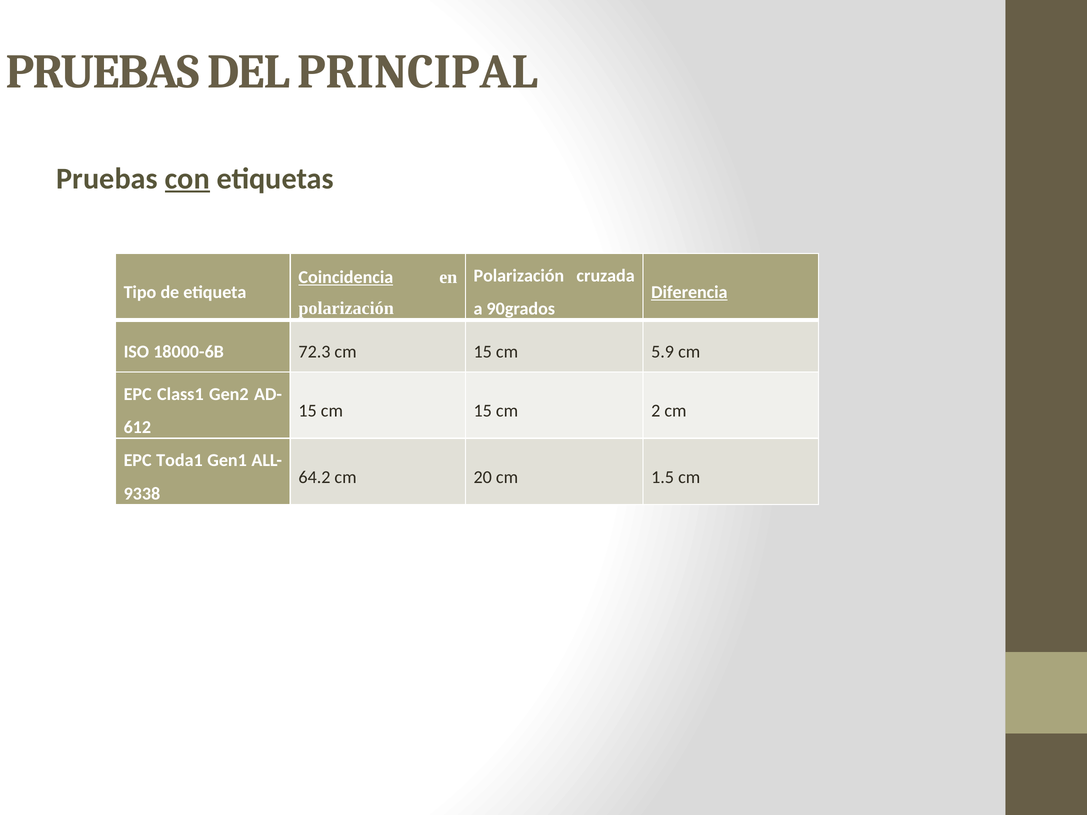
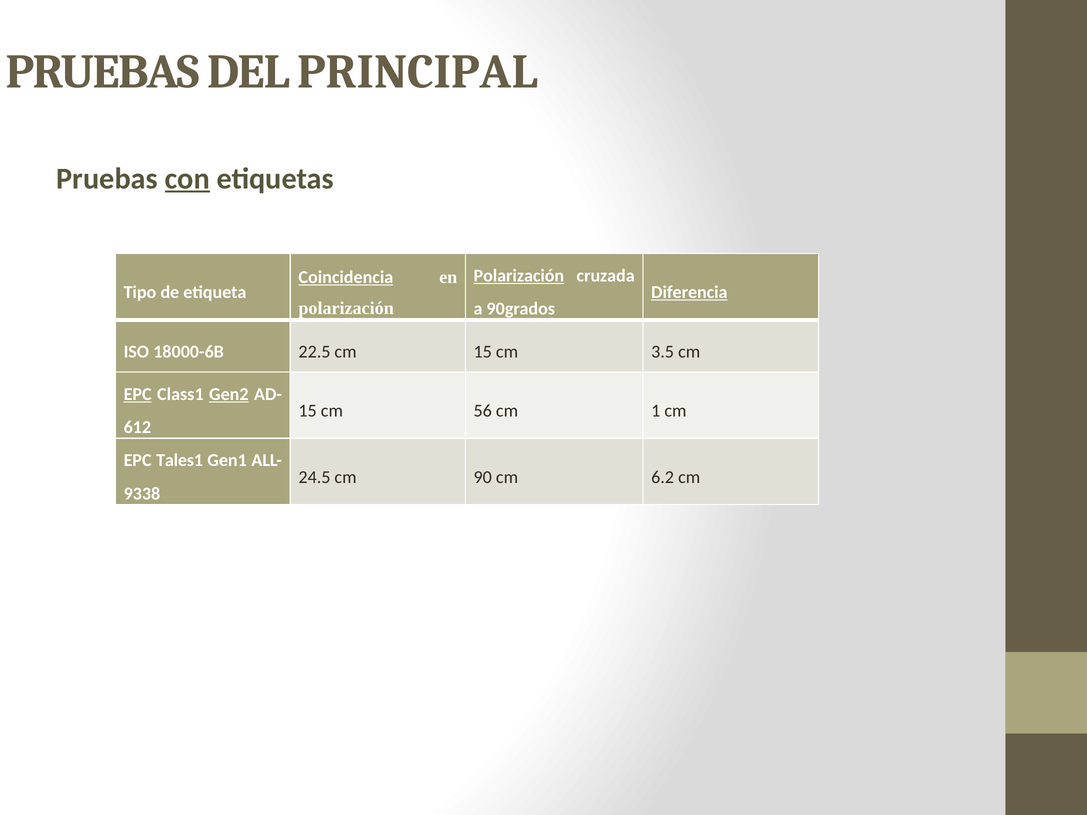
Polarización at (519, 276) underline: none -> present
72.3: 72.3 -> 22.5
5.9: 5.9 -> 3.5
EPC at (138, 394) underline: none -> present
Gen2 underline: none -> present
15 cm 15: 15 -> 56
2: 2 -> 1
Toda1: Toda1 -> Tales1
64.2: 64.2 -> 24.5
20: 20 -> 90
1.5: 1.5 -> 6.2
